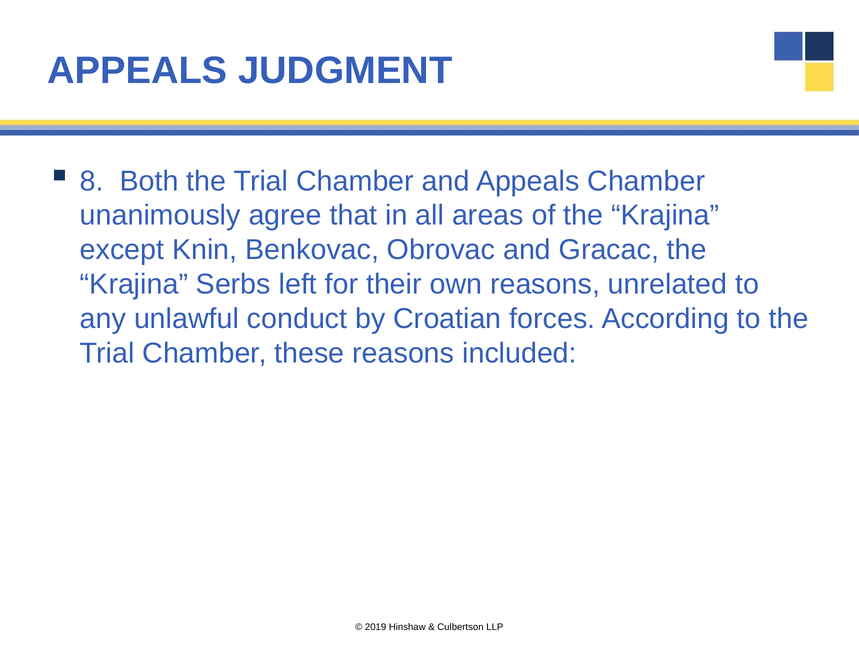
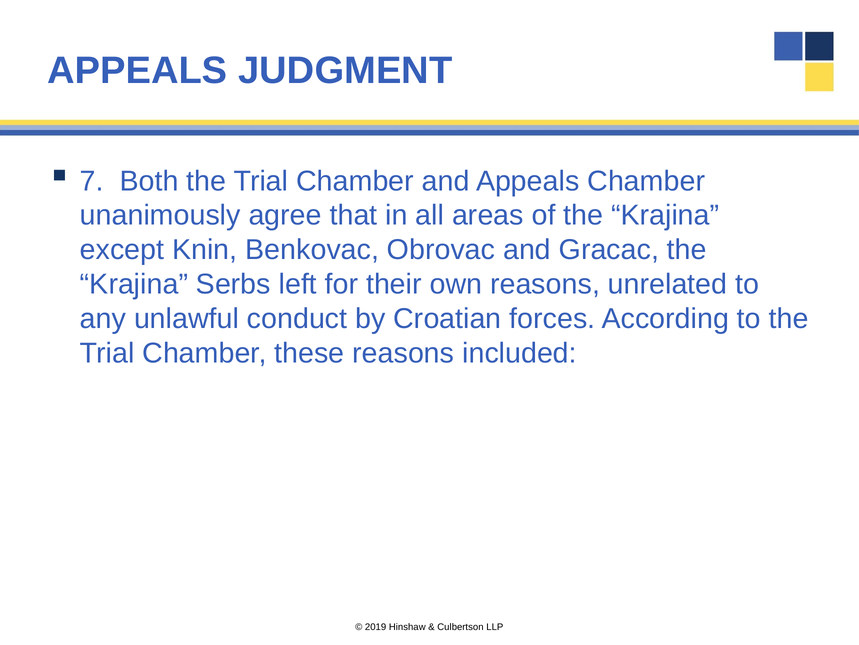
8: 8 -> 7
